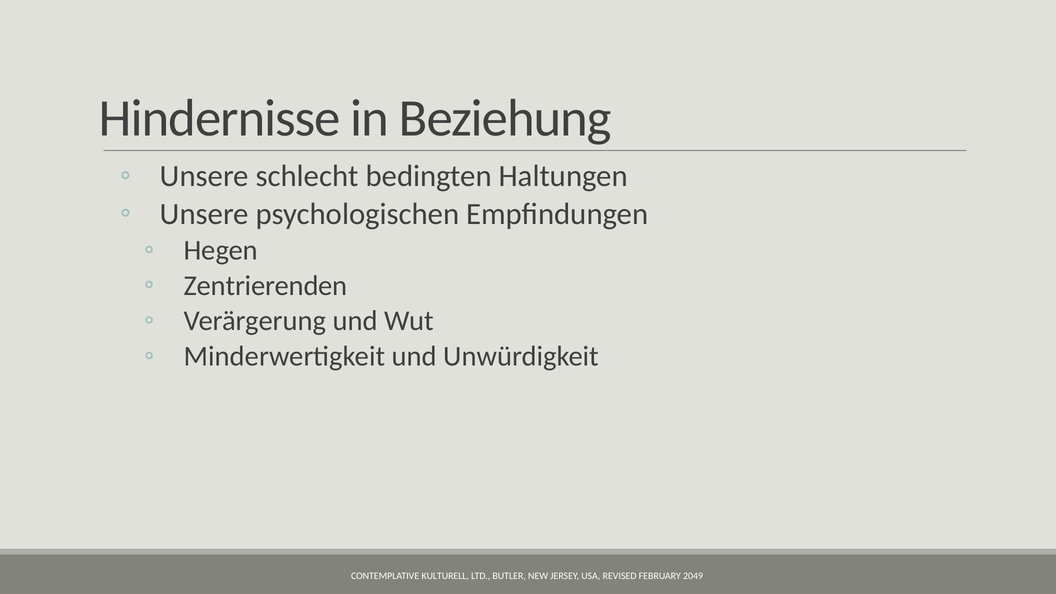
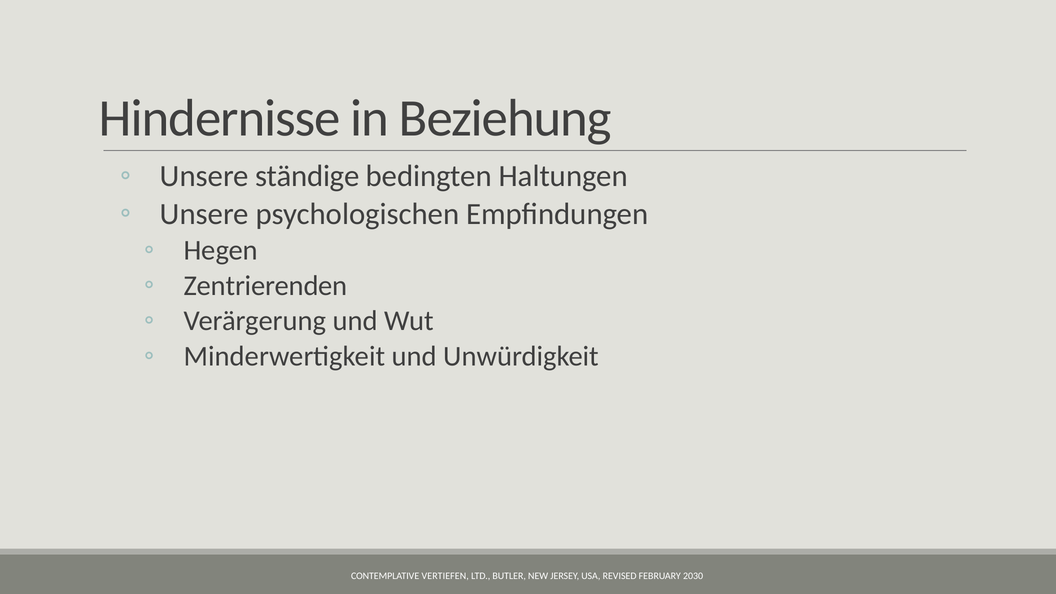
schlecht: schlecht -> ständige
KULTURELL: KULTURELL -> VERTIEFEN
2049: 2049 -> 2030
